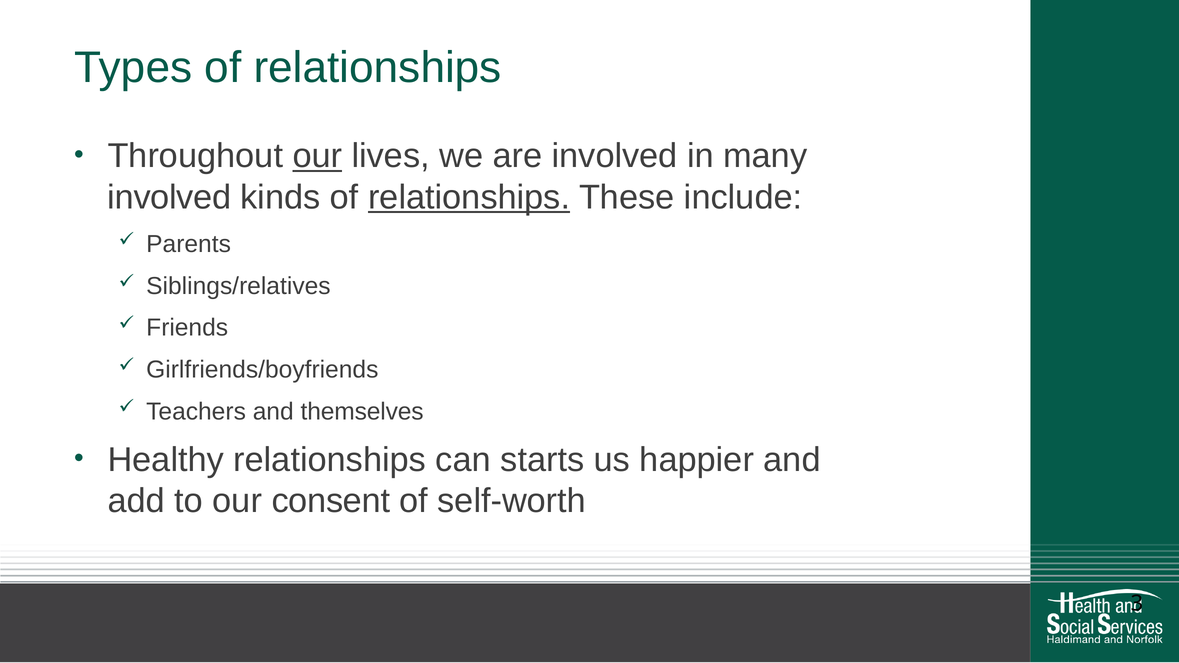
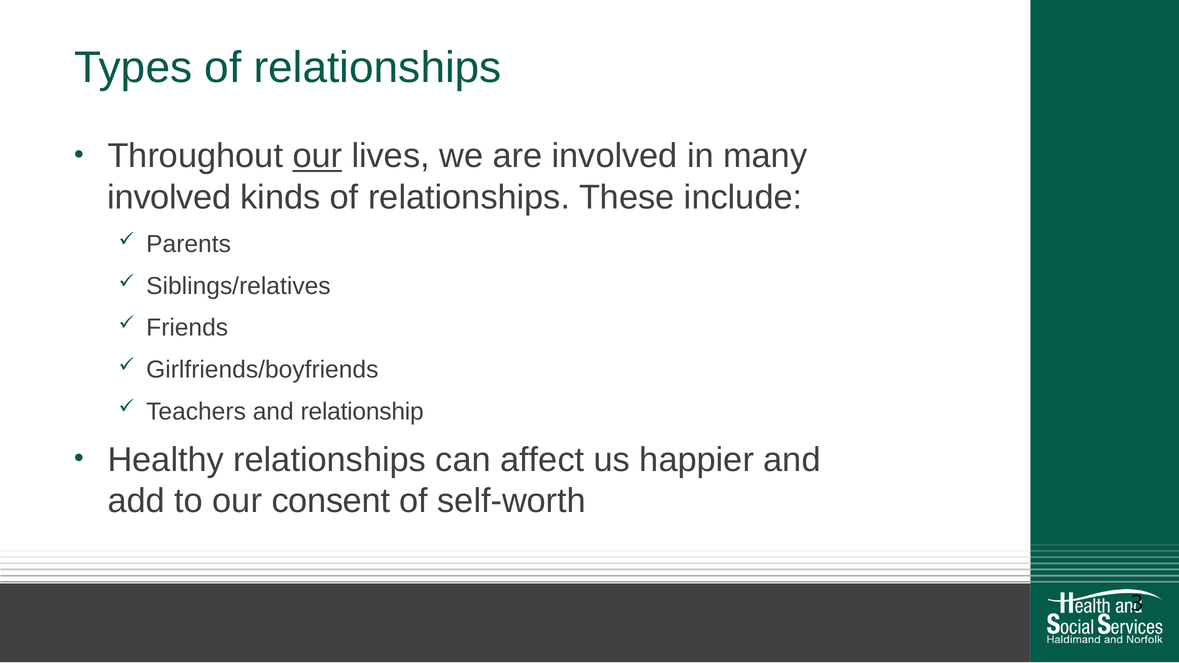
relationships at (469, 197) underline: present -> none
themselves: themselves -> relationship
starts: starts -> affect
